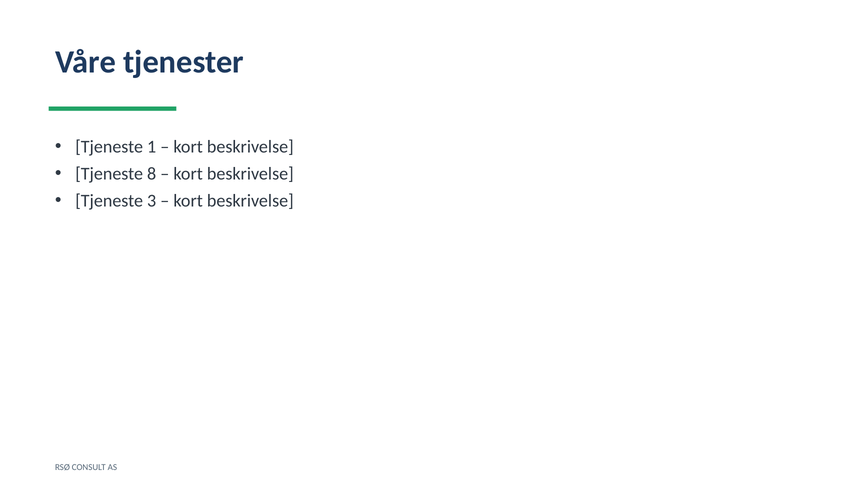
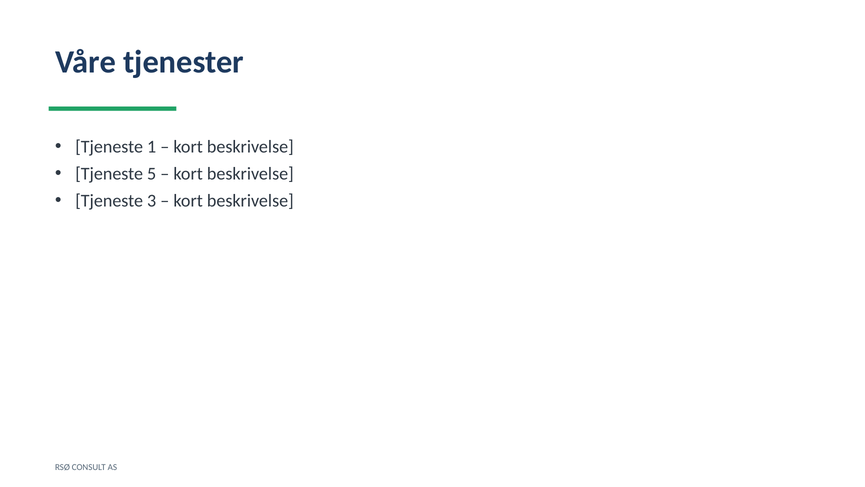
8: 8 -> 5
